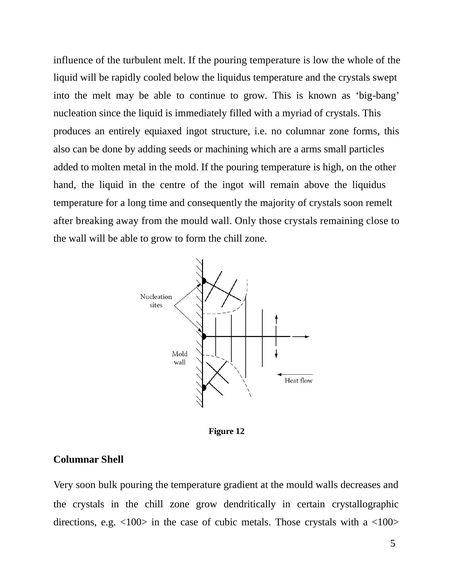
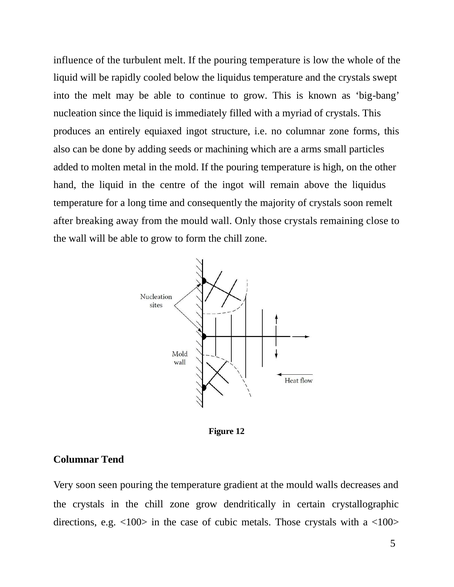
Shell: Shell -> Tend
bulk: bulk -> seen
